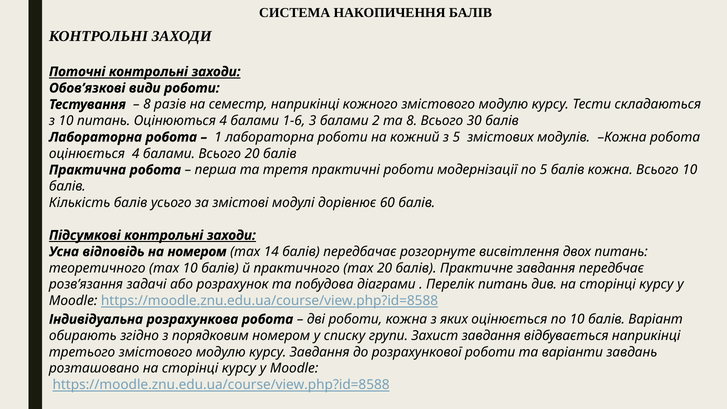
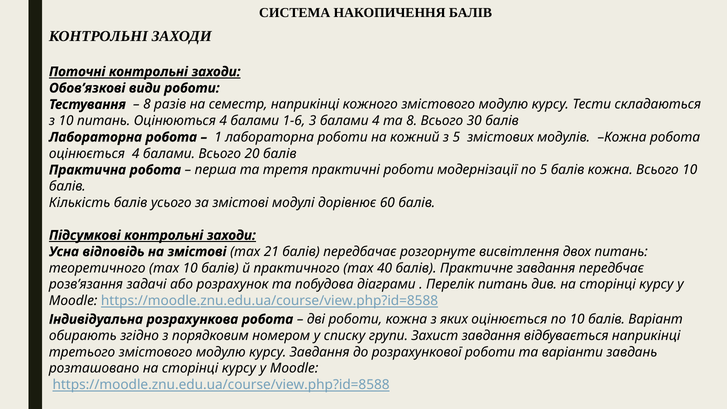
балами 2: 2 -> 4
на номером: номером -> змістові
14: 14 -> 21
max 20: 20 -> 40
